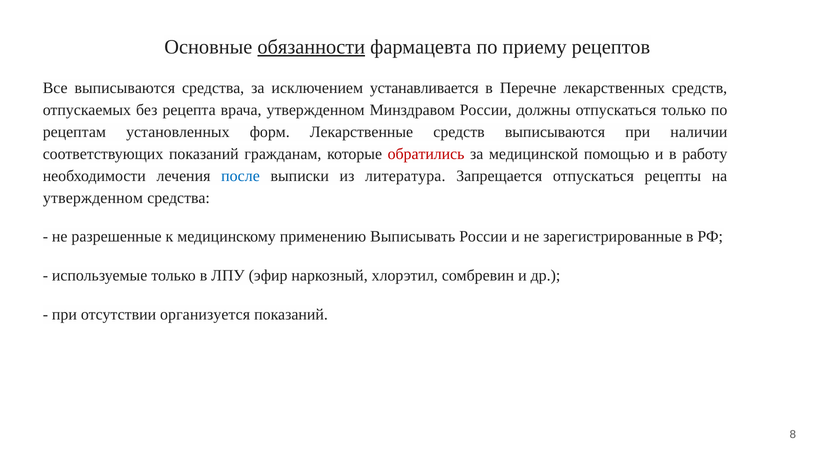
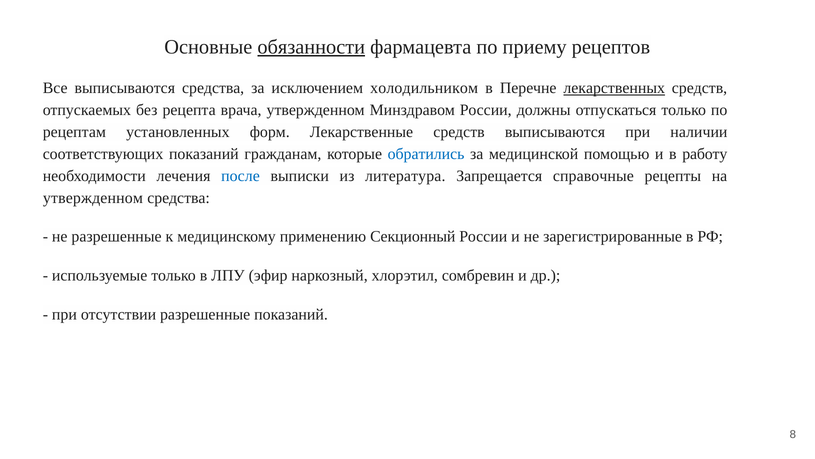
устанавливается: устанавливается -> холодильником
лекарственных underline: none -> present
обратились colour: red -> blue
Запрещается отпускаться: отпускаться -> справочные
Выписывать: Выписывать -> Секционный
отсутствии организуется: организуется -> разрешенные
